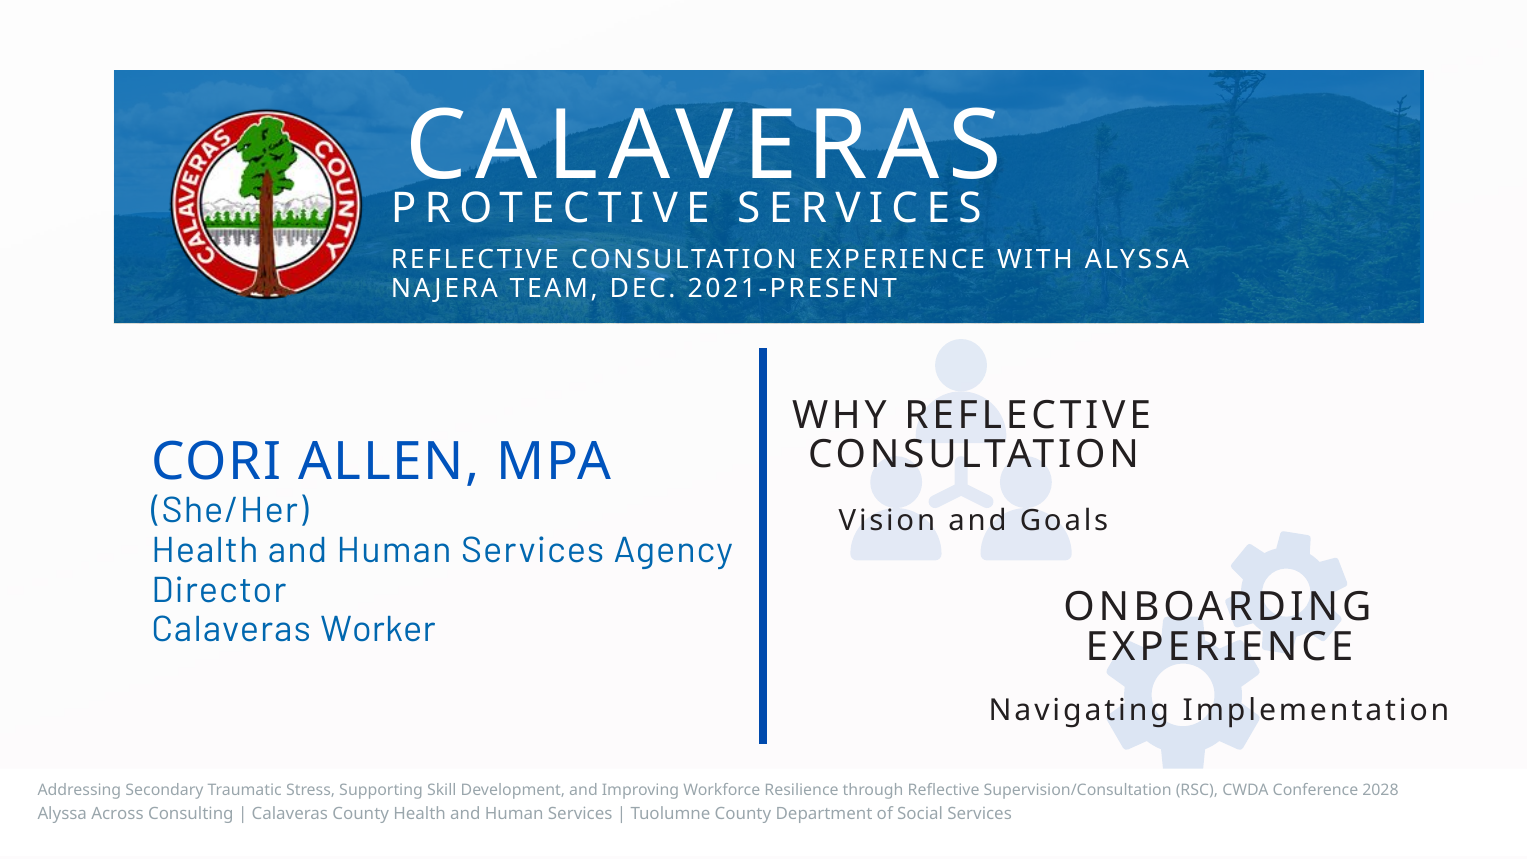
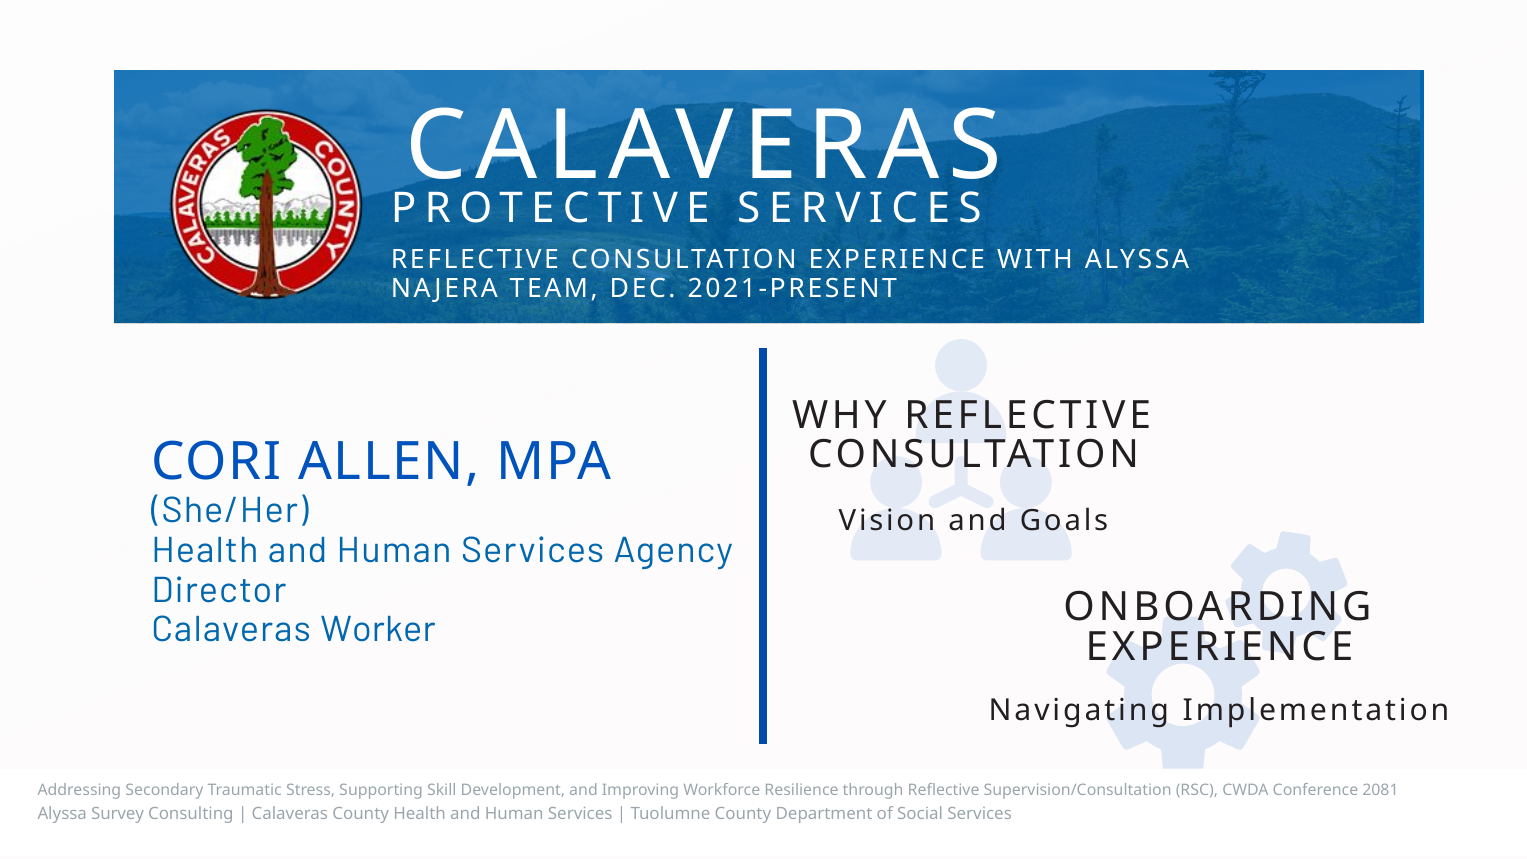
2028: 2028 -> 2081
Across: Across -> Survey
